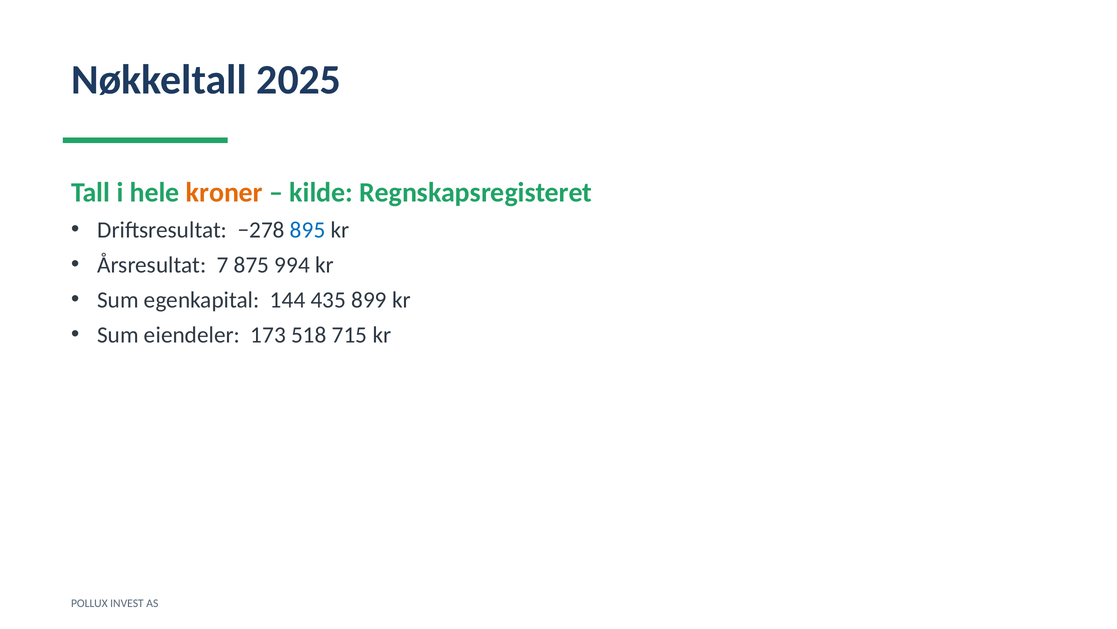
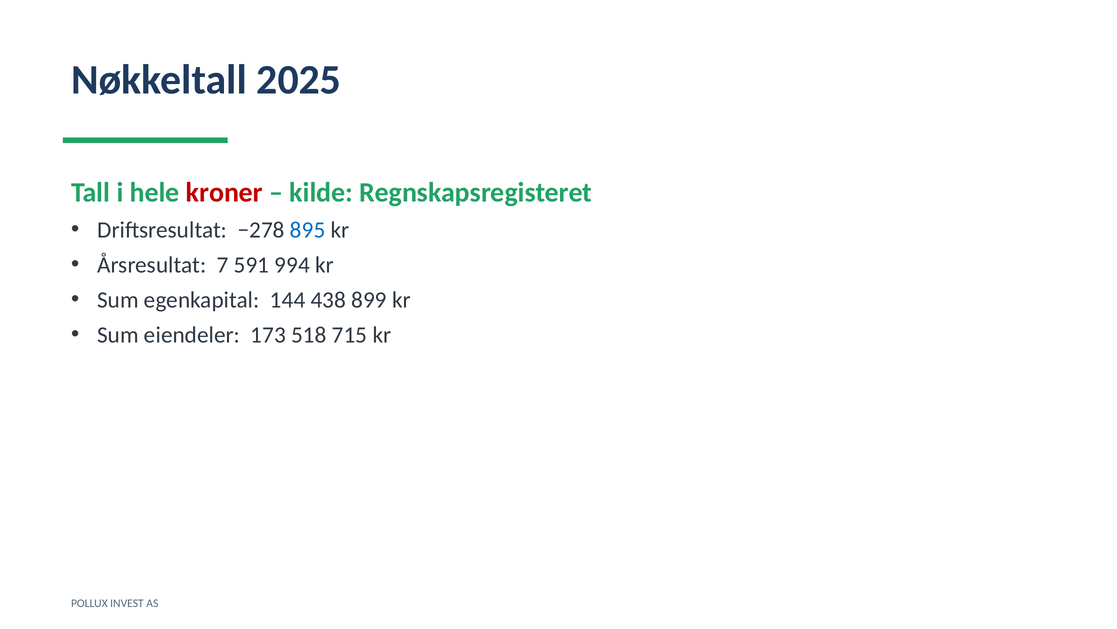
kroner colour: orange -> red
875: 875 -> 591
435: 435 -> 438
